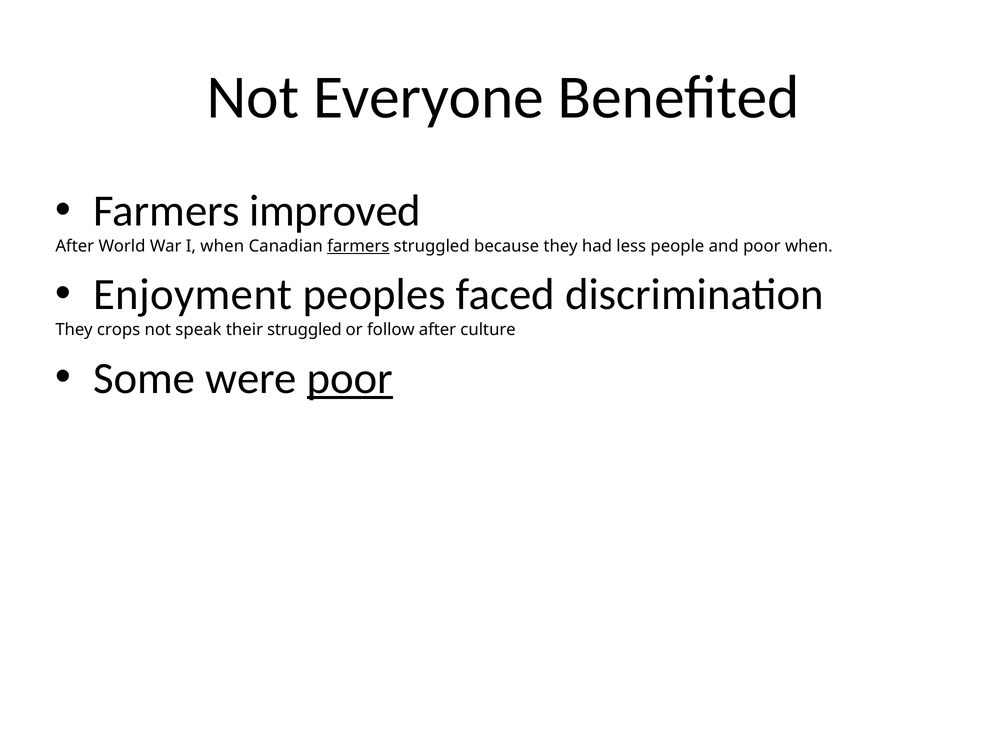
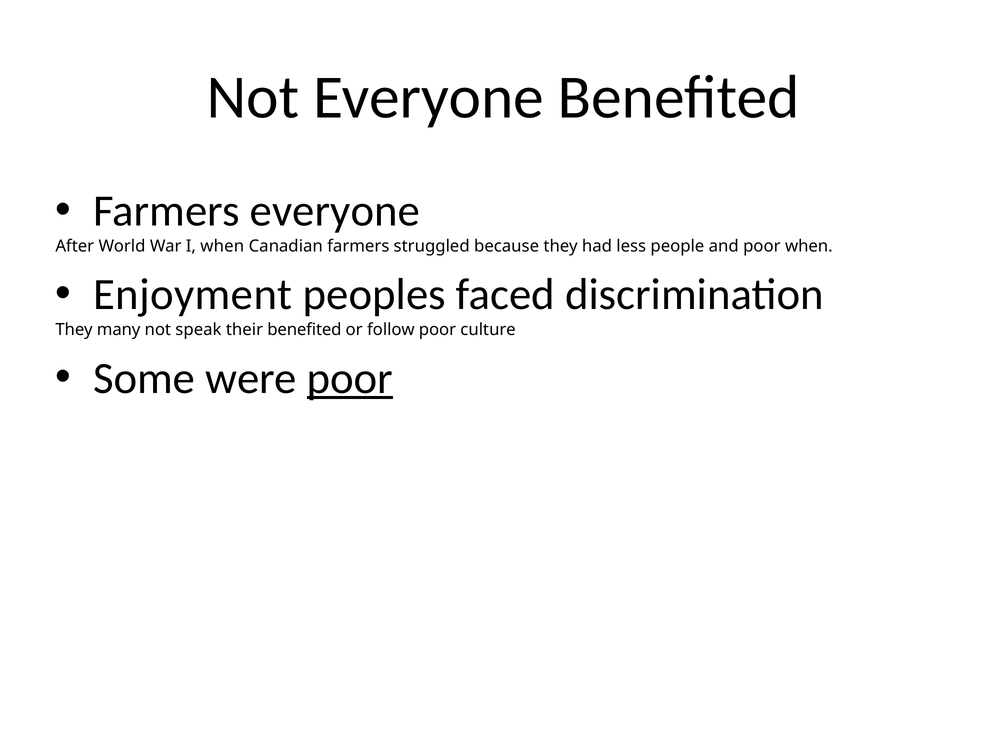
Farmers improved: improved -> everyone
farmers at (358, 246) underline: present -> none
crops: crops -> many
their struggled: struggled -> benefited
follow after: after -> poor
